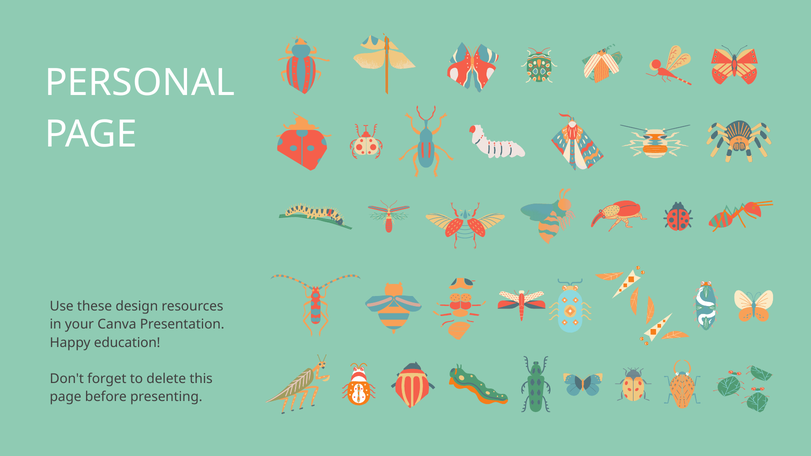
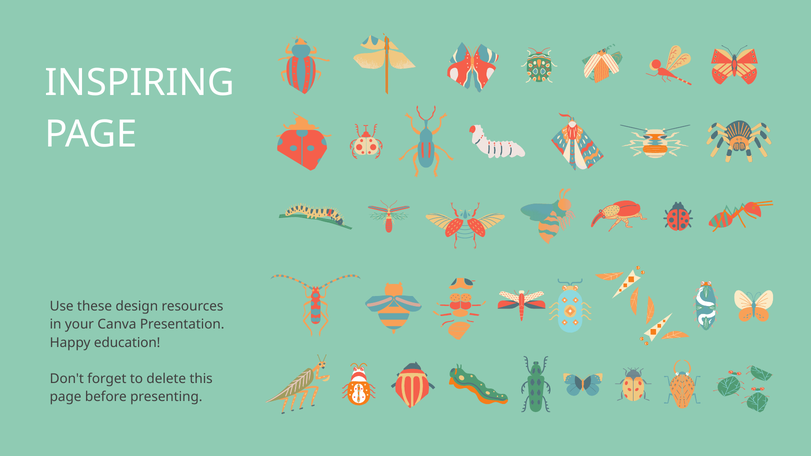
PERSONAL: PERSONAL -> INSPIRING
